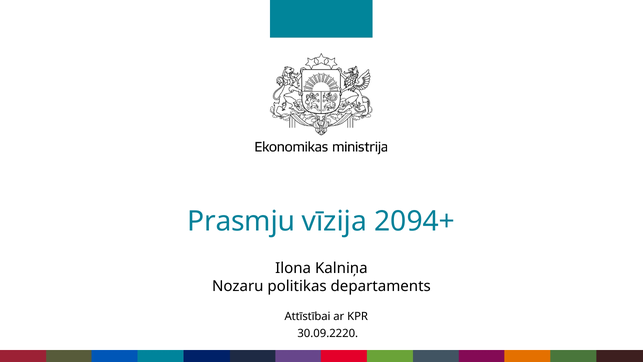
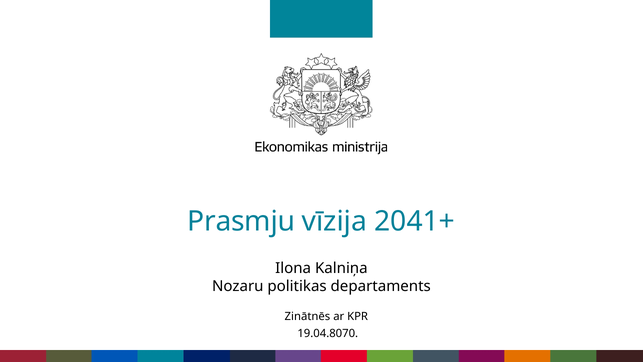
2094+: 2094+ -> 2041+
Attīstībai: Attīstībai -> Zinātnēs
30.09.2220: 30.09.2220 -> 19.04.8070
